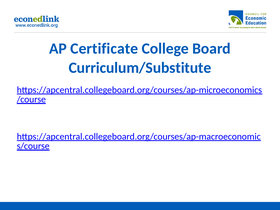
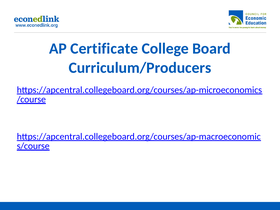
Curriculum/Substitute: Curriculum/Substitute -> Curriculum/Producers
